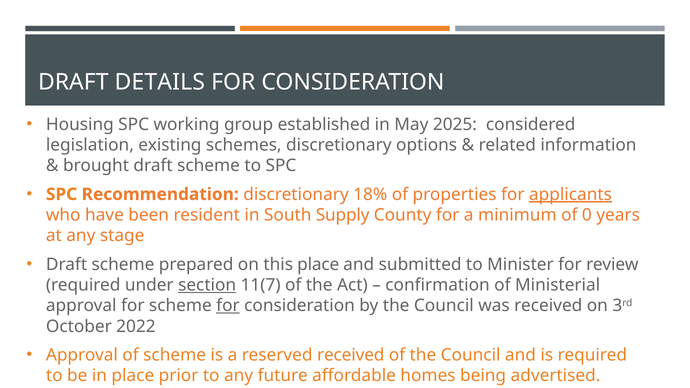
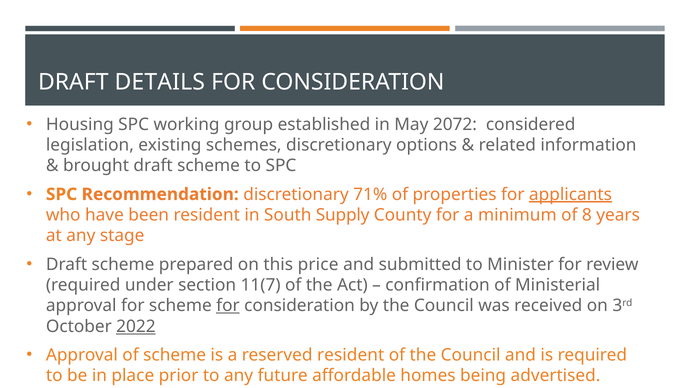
2025: 2025 -> 2072
18%: 18% -> 71%
0: 0 -> 8
this place: place -> price
section underline: present -> none
2022 underline: none -> present
reserved received: received -> resident
